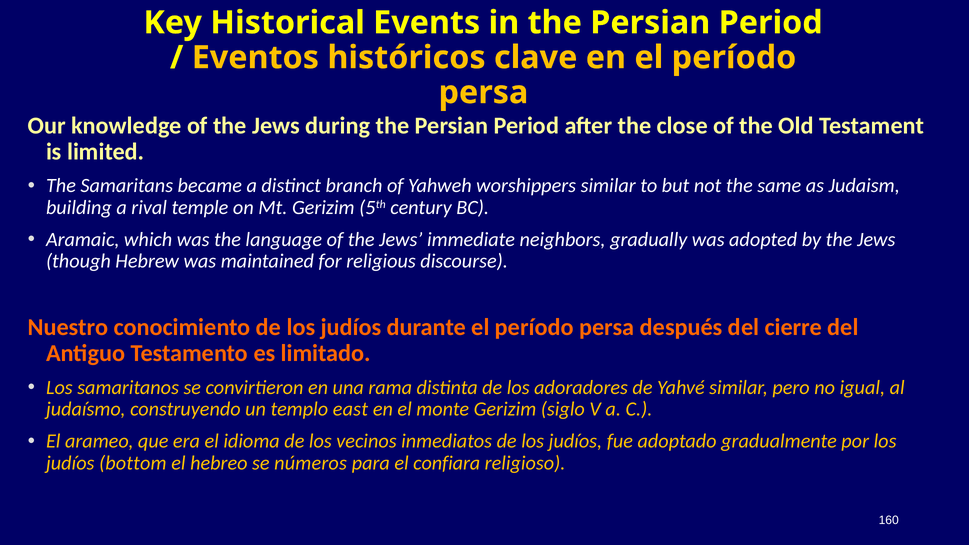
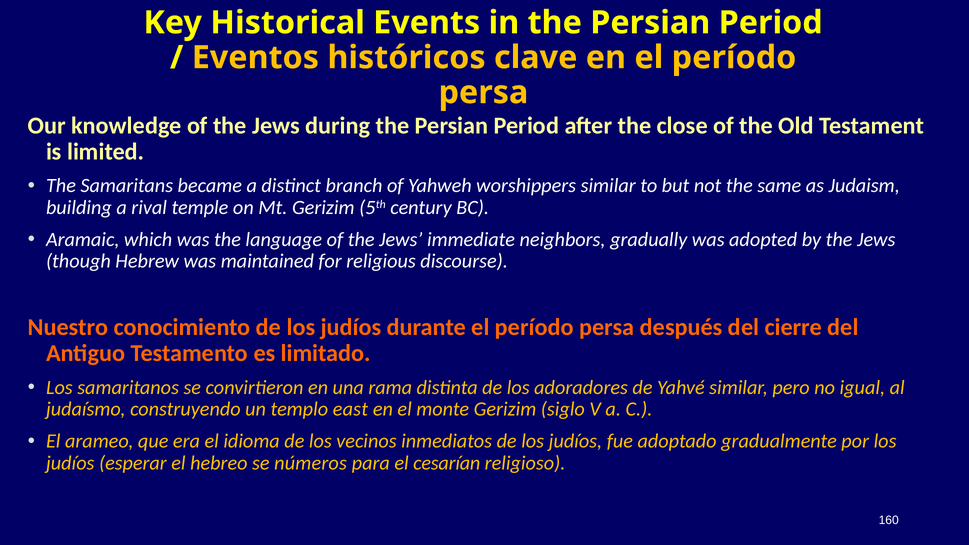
bottom: bottom -> esperar
confiara: confiara -> cesarían
